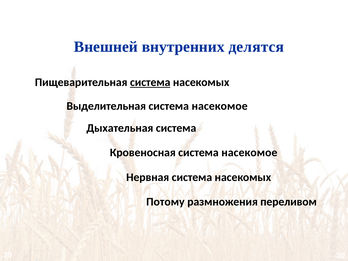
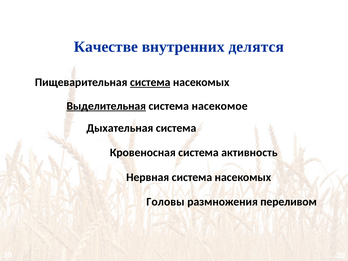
Внешней: Внешней -> Качестве
Выделительная underline: none -> present
Кровеносная система насекомое: насекомое -> активность
Потому: Потому -> Головы
